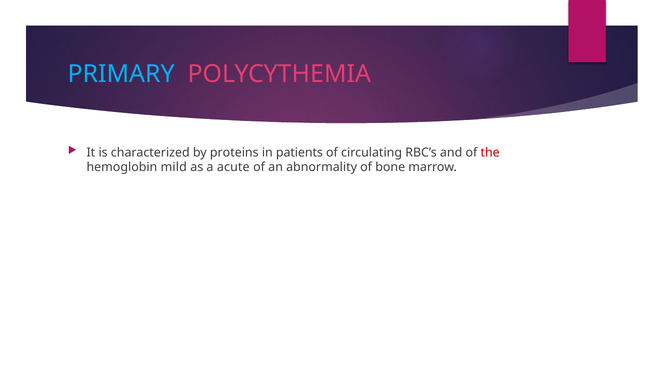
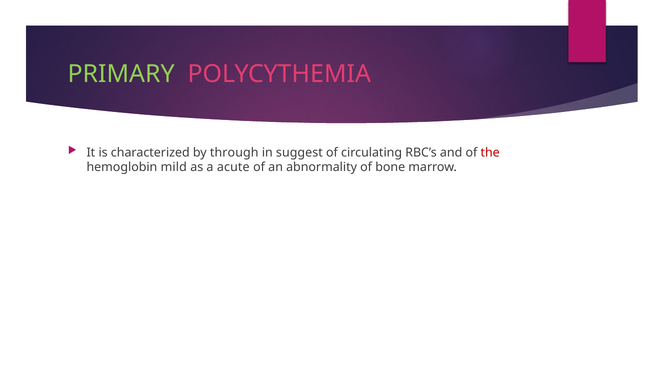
PRIMARY colour: light blue -> light green
proteins: proteins -> through
patients: patients -> suggest
